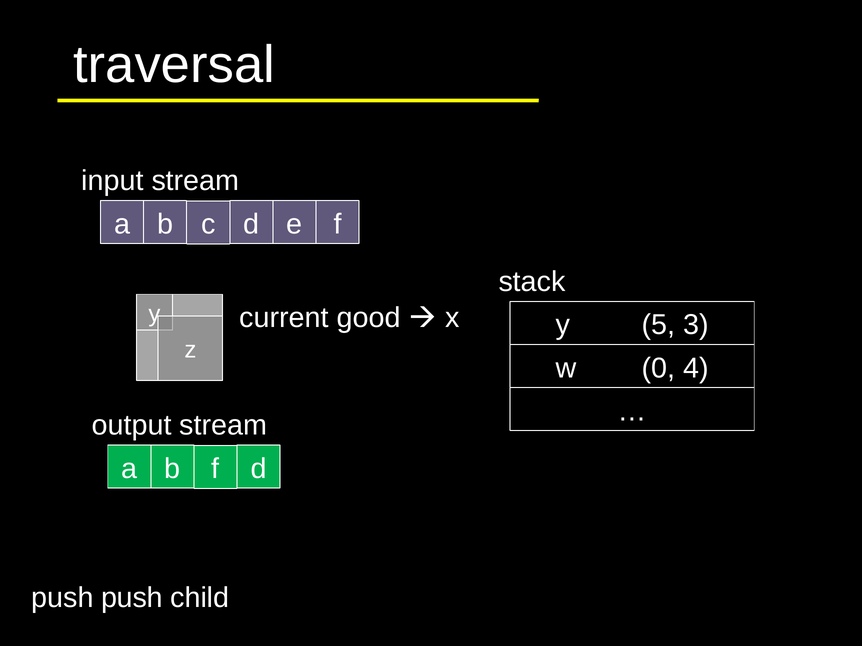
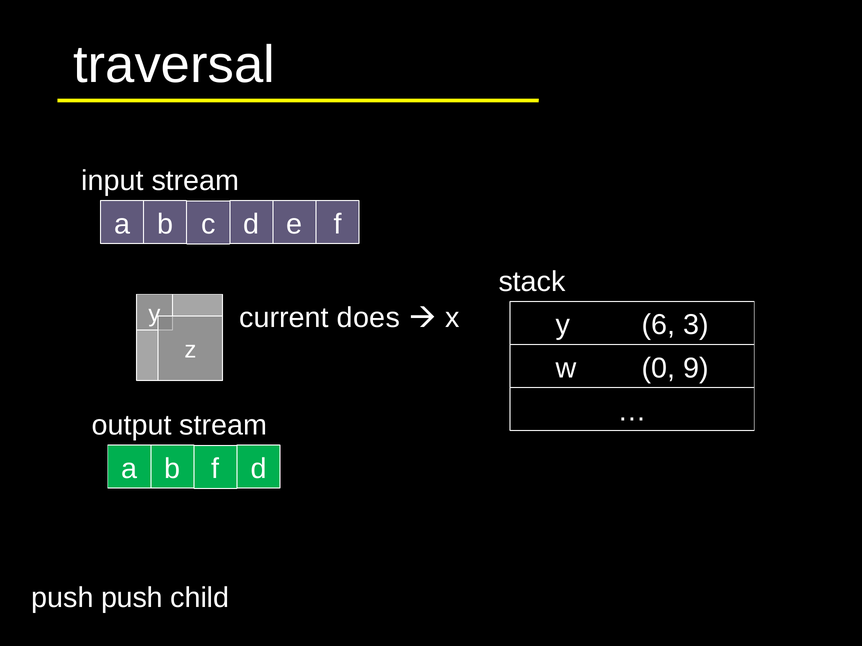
good: good -> does
5: 5 -> 6
4: 4 -> 9
